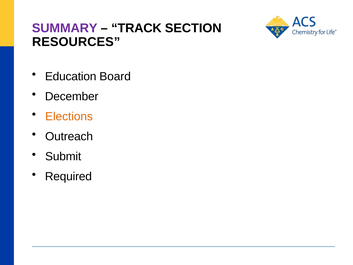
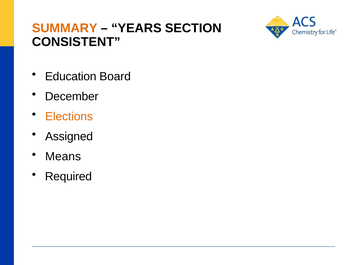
SUMMARY colour: purple -> orange
TRACK: TRACK -> YEARS
RESOURCES: RESOURCES -> CONSISTENT
Outreach: Outreach -> Assigned
Submit: Submit -> Means
